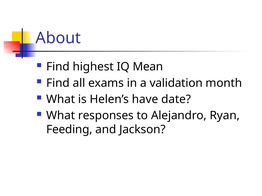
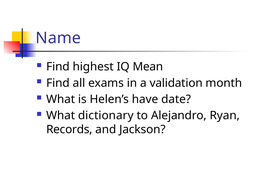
About: About -> Name
responses: responses -> dictionary
Feeding: Feeding -> Records
